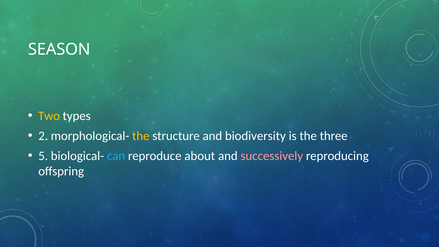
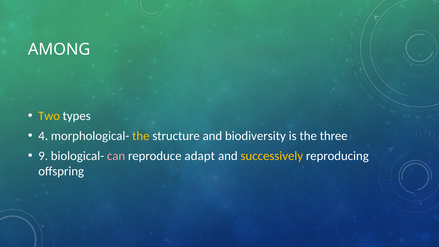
SEASON: SEASON -> AMONG
2: 2 -> 4
5: 5 -> 9
can colour: light blue -> pink
about: about -> adapt
successively colour: pink -> yellow
